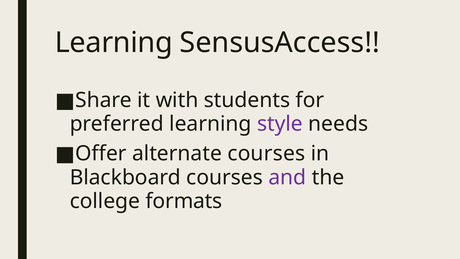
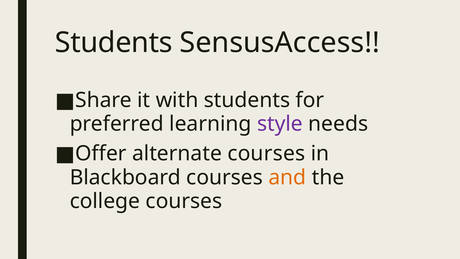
Learning at (114, 43): Learning -> Students
and colour: purple -> orange
college formats: formats -> courses
